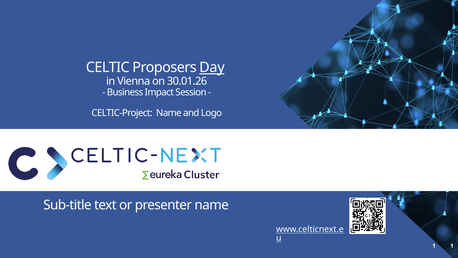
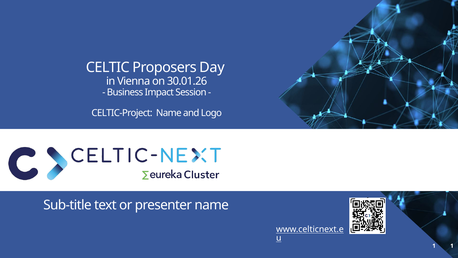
Day underline: present -> none
